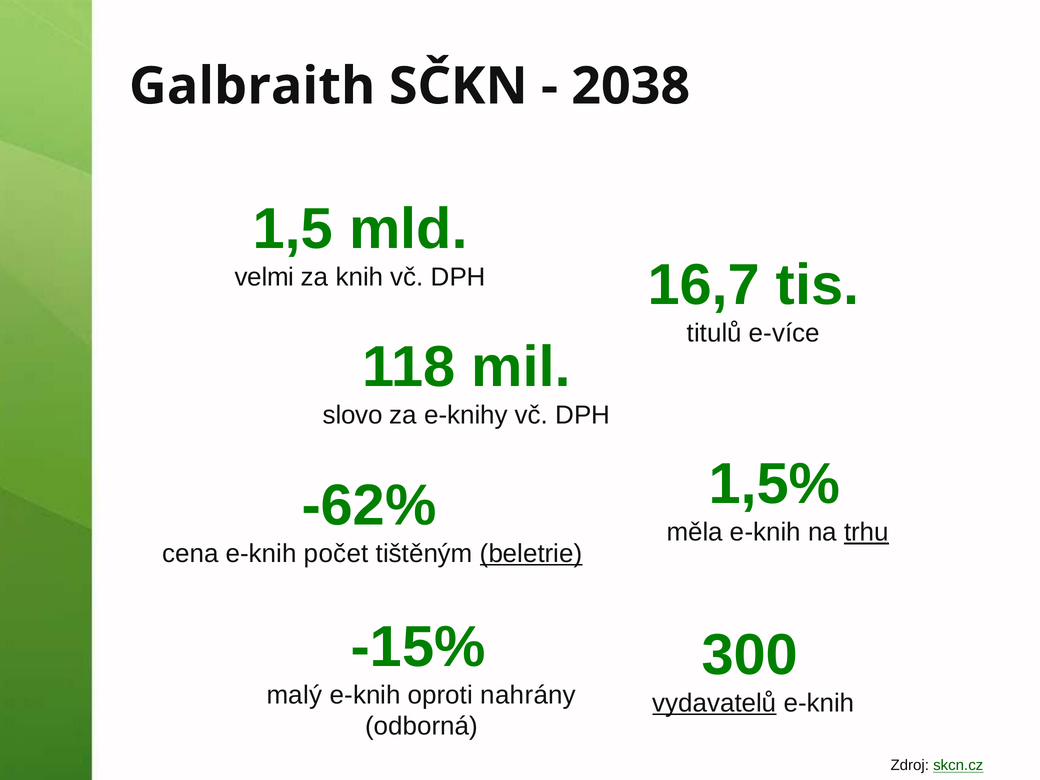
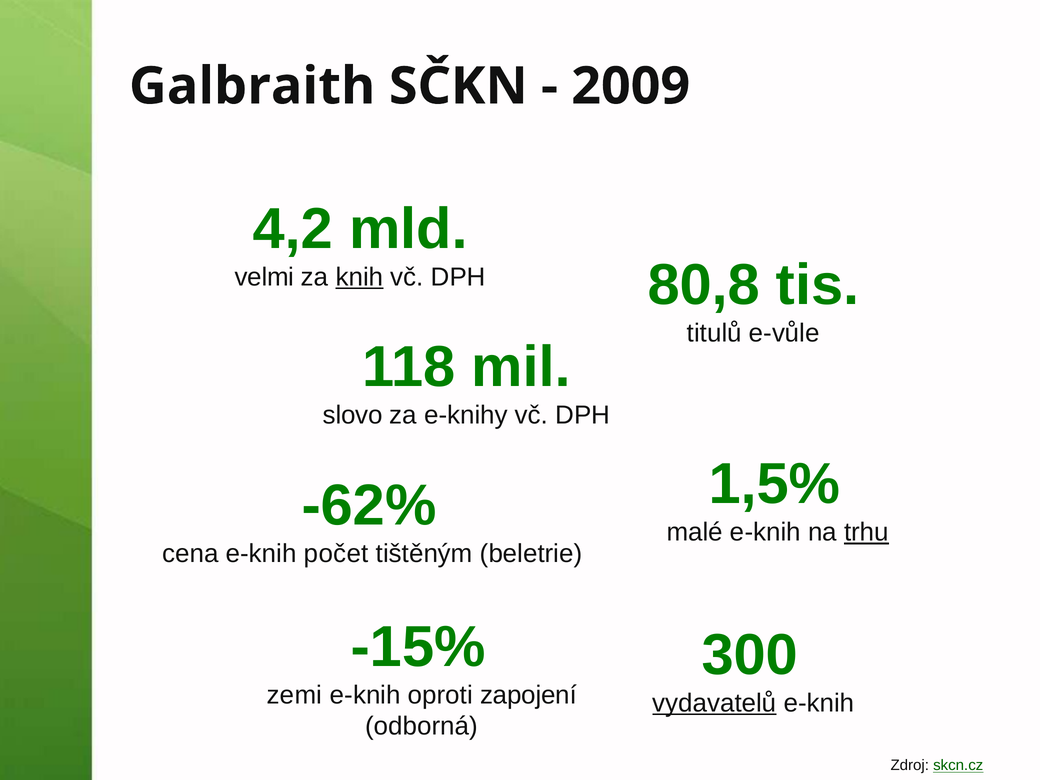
2038: 2038 -> 2009
1,5: 1,5 -> 4,2
16,7: 16,7 -> 80,8
knih underline: none -> present
e-více: e-více -> e-vůle
měla: měla -> malé
beletrie underline: present -> none
malý: malý -> zemi
nahrány: nahrány -> zapojení
